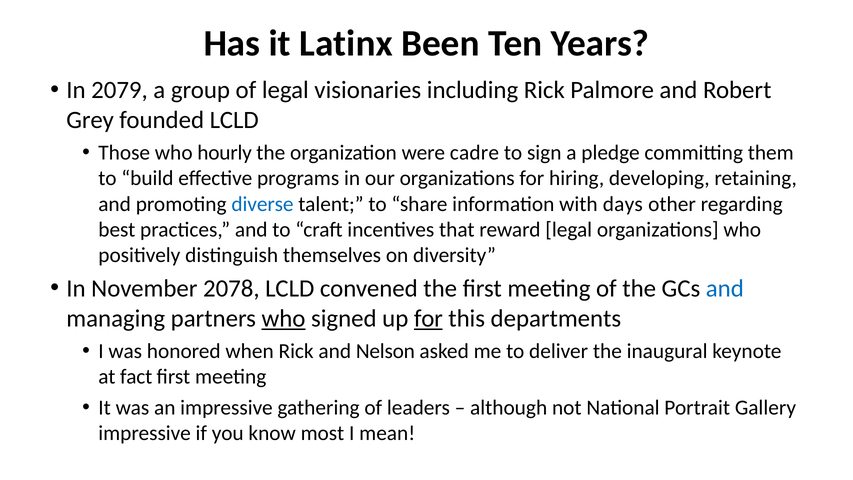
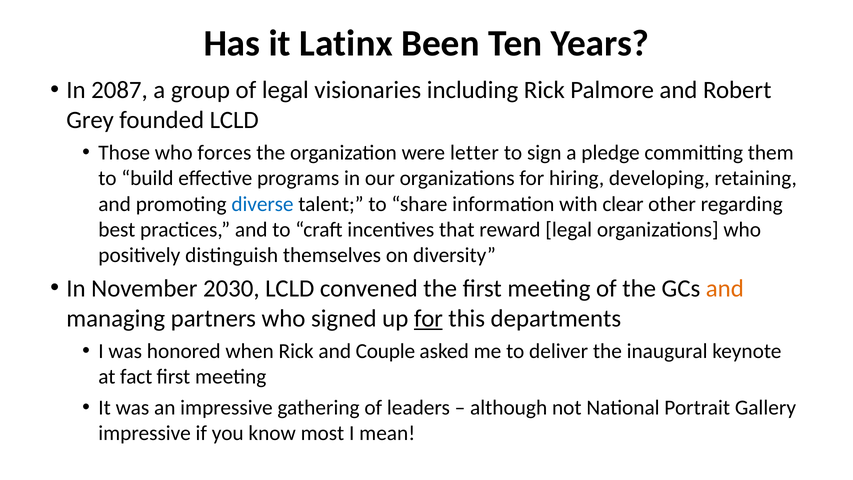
2079: 2079 -> 2087
hourly: hourly -> forces
cadre: cadre -> letter
days: days -> clear
2078: 2078 -> 2030
and at (725, 288) colour: blue -> orange
who at (284, 318) underline: present -> none
Nelson: Nelson -> Couple
